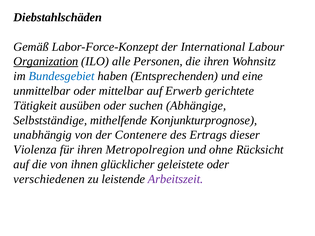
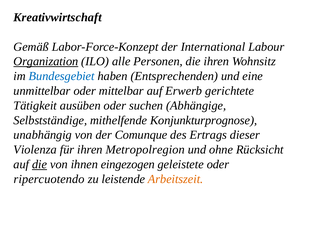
Diebstahlschäden: Diebstahlschäden -> Kreativwirtschaft
Contenere: Contenere -> Comunque
die at (40, 164) underline: none -> present
glücklicher: glücklicher -> eingezogen
verschiedenen: verschiedenen -> ripercuotendo
Arbeitszeit colour: purple -> orange
